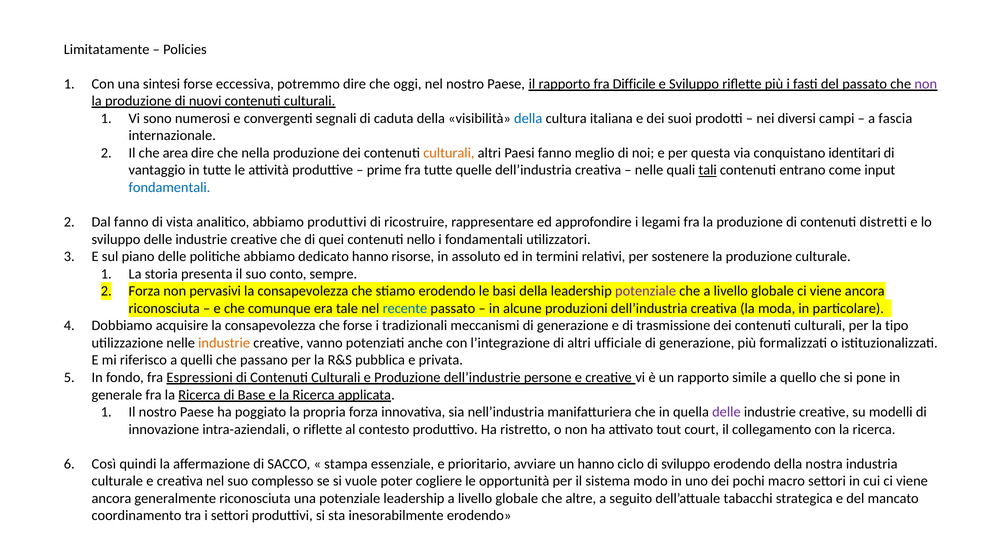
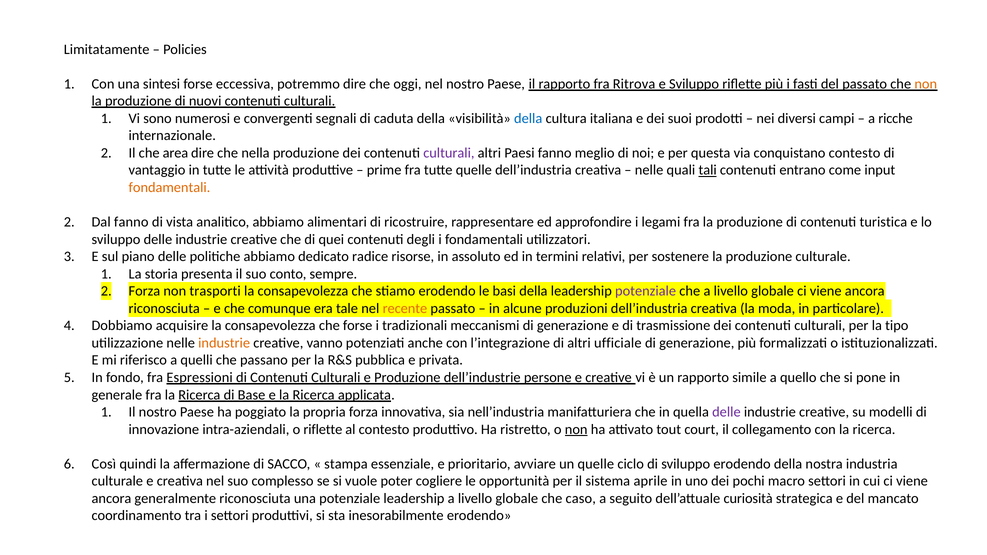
Difficile: Difficile -> Ritrova
non at (926, 84) colour: purple -> orange
fascia: fascia -> ricche
culturali at (449, 153) colour: orange -> purple
conquistano identitari: identitari -> contesto
fondamentali at (169, 188) colour: blue -> orange
abbiamo produttivi: produttivi -> alimentari
distretti: distretti -> turistica
nello: nello -> degli
dedicato hanno: hanno -> radice
pervasivi: pervasivi -> trasporti
recente colour: blue -> orange
non at (576, 429) underline: none -> present
un hanno: hanno -> quelle
modo: modo -> aprile
altre: altre -> caso
tabacchi: tabacchi -> curiosità
